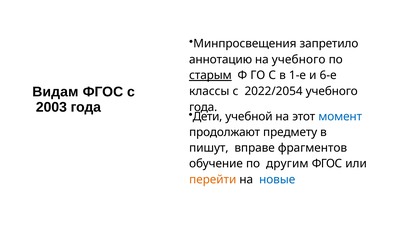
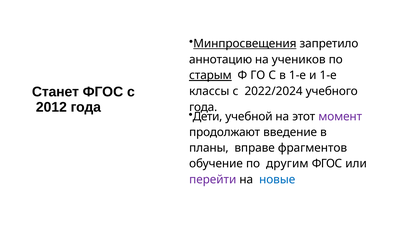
Минпросвещения underline: none -> present
на учебного: учебного -> учеников
и 6-е: 6-е -> 1-е
Видам: Видам -> Станет
2022/2054: 2022/2054 -> 2022/2024
2003: 2003 -> 2012
момент colour: blue -> purple
предмету: предмету -> введение
пишут: пишут -> планы
перейти colour: orange -> purple
